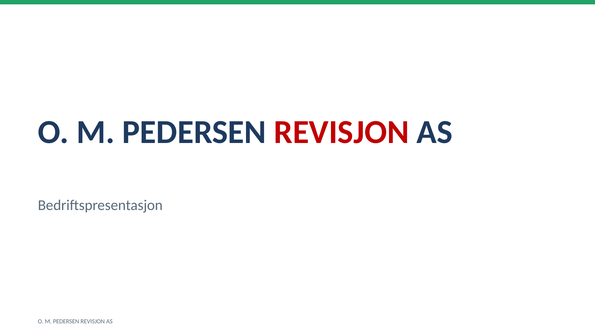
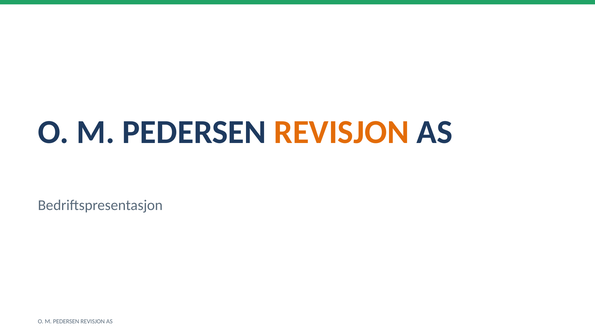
REVISJON at (341, 132) colour: red -> orange
